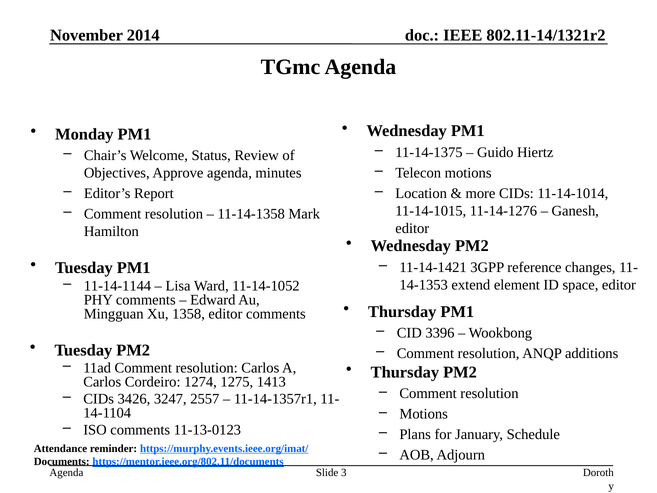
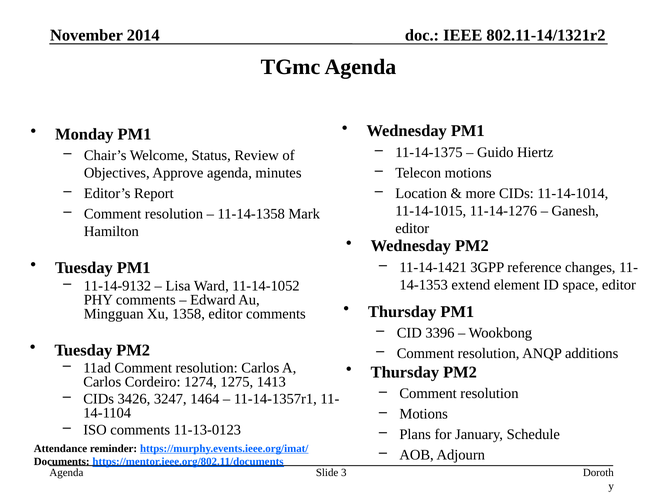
11-14-1144: 11-14-1144 -> 11-14-9132
2557: 2557 -> 1464
